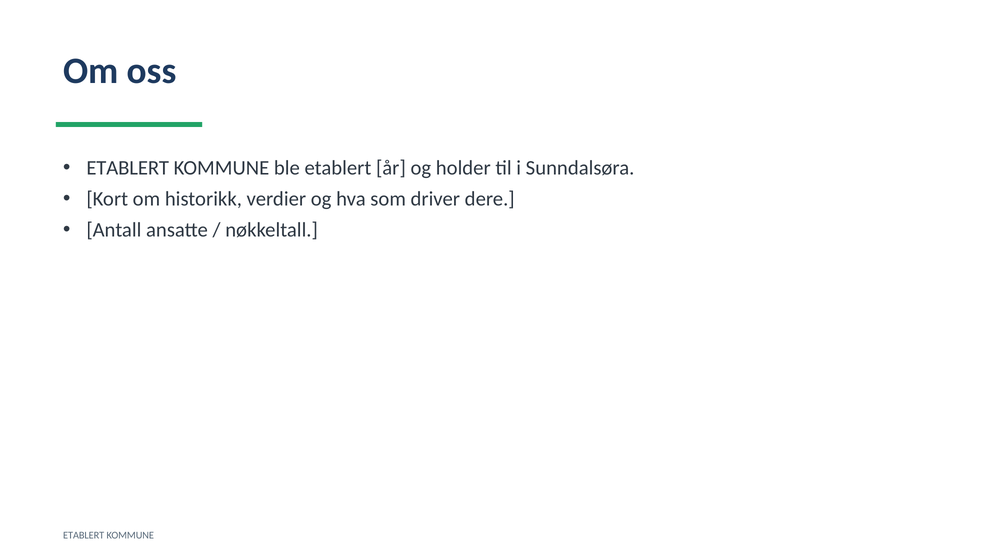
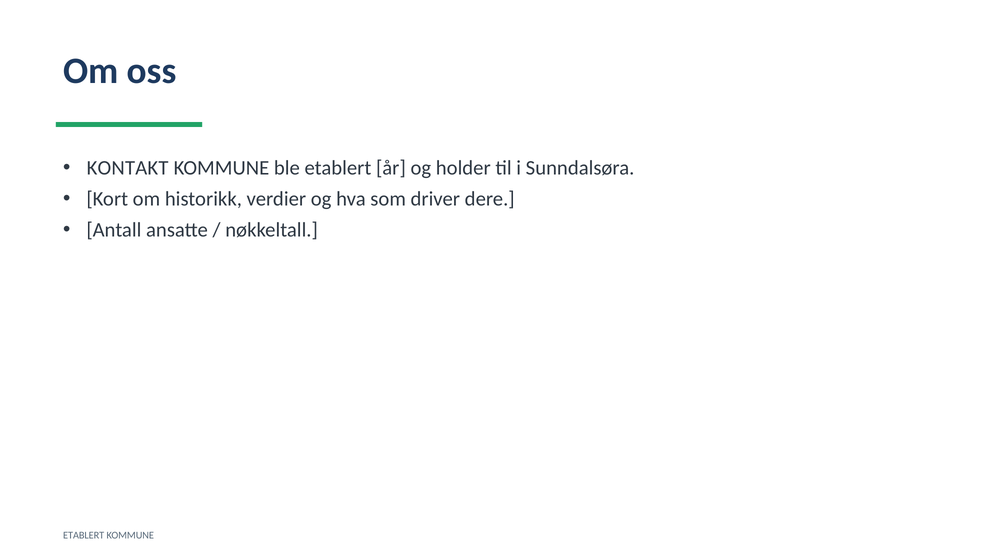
ETABLERT at (128, 168): ETABLERT -> KONTAKT
